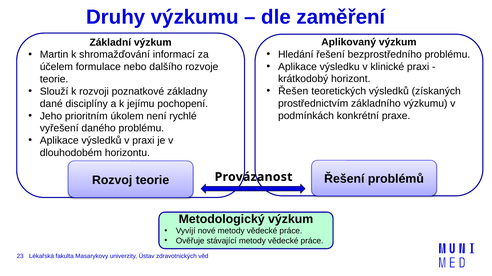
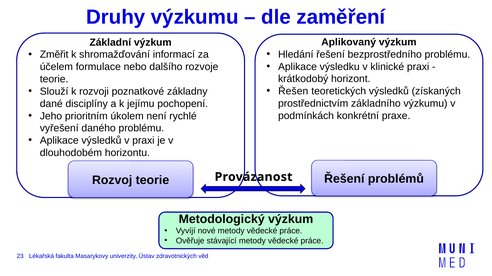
Martin: Martin -> Změřit
